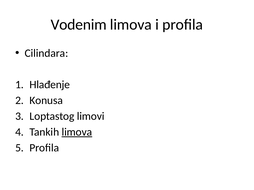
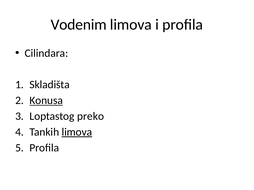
Hlađenje: Hlađenje -> Skladišta
Konusa underline: none -> present
limovi: limovi -> preko
